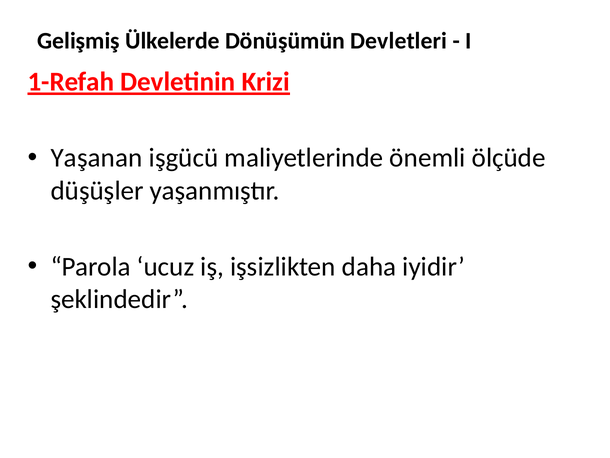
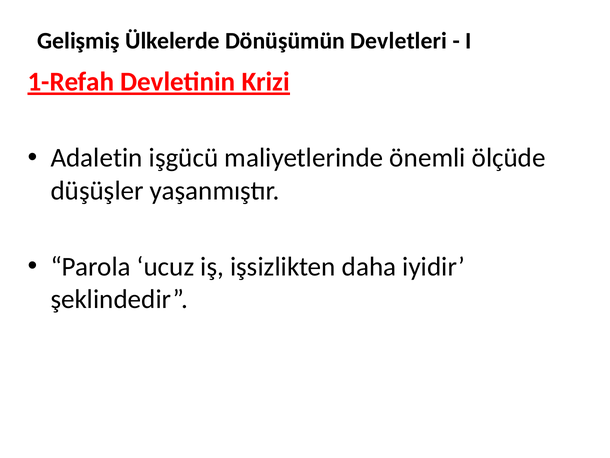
Yaşanan: Yaşanan -> Adaletin
